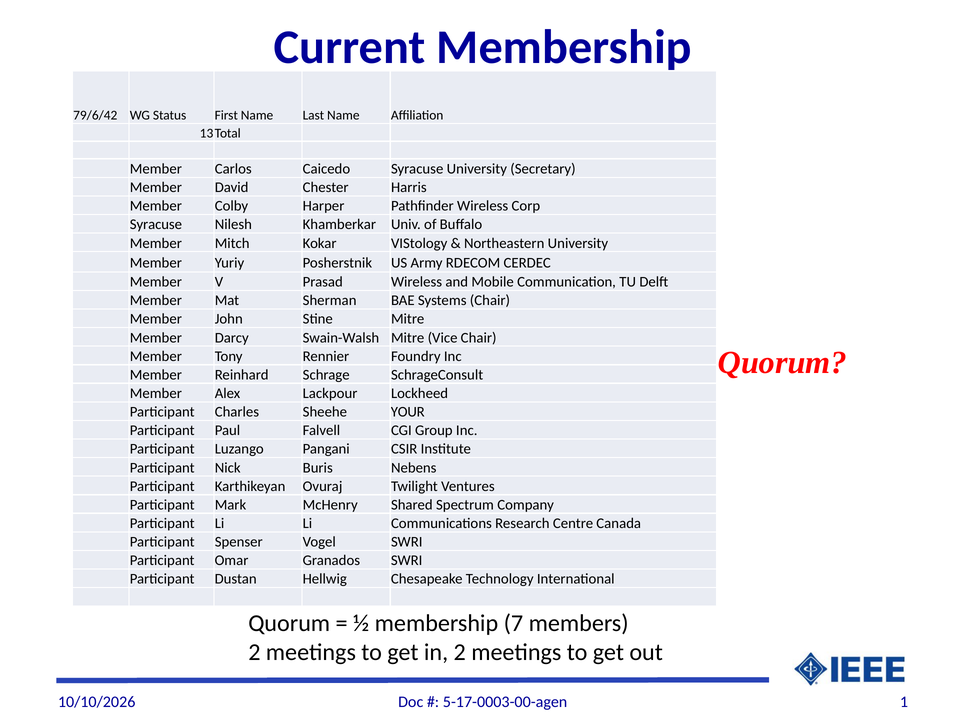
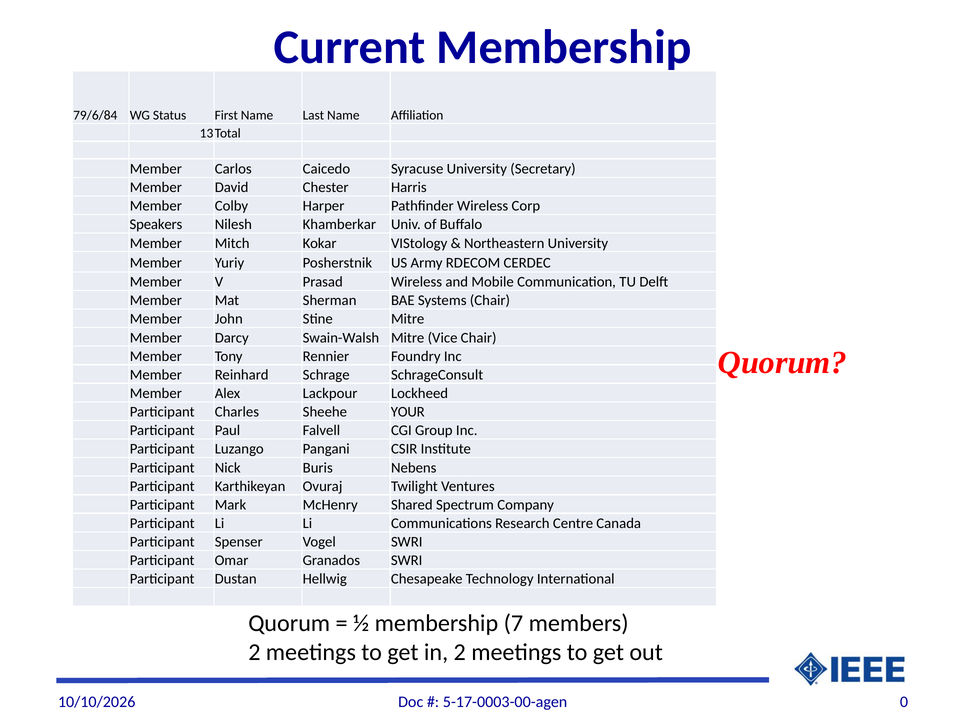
79/6/42: 79/6/42 -> 79/6/84
Syracuse at (156, 224): Syracuse -> Speakers
1: 1 -> 0
